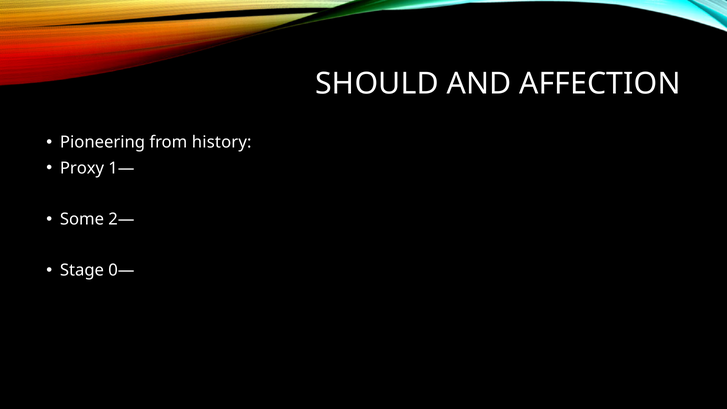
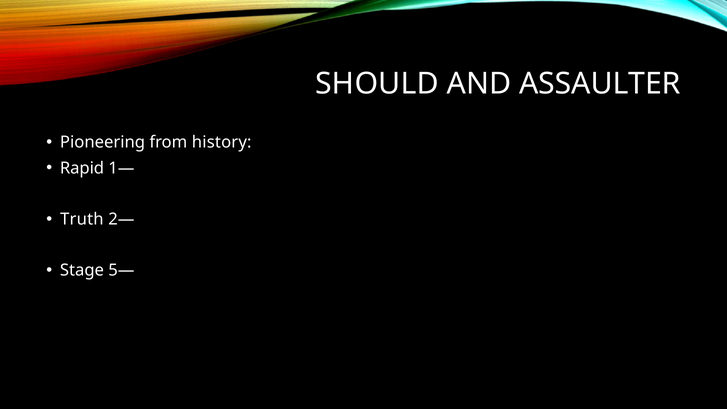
AFFECTION: AFFECTION -> ASSAULTER
Proxy: Proxy -> Rapid
Some: Some -> Truth
0—: 0— -> 5—
